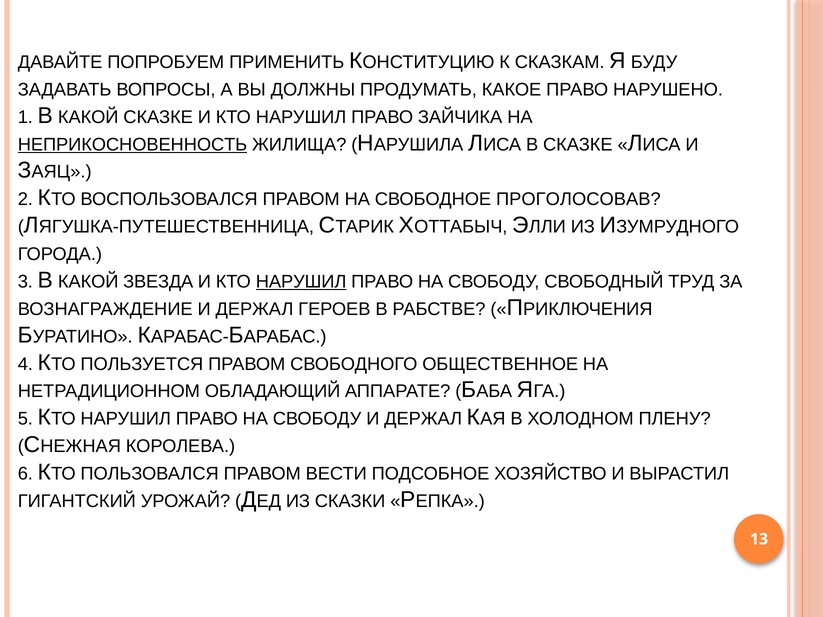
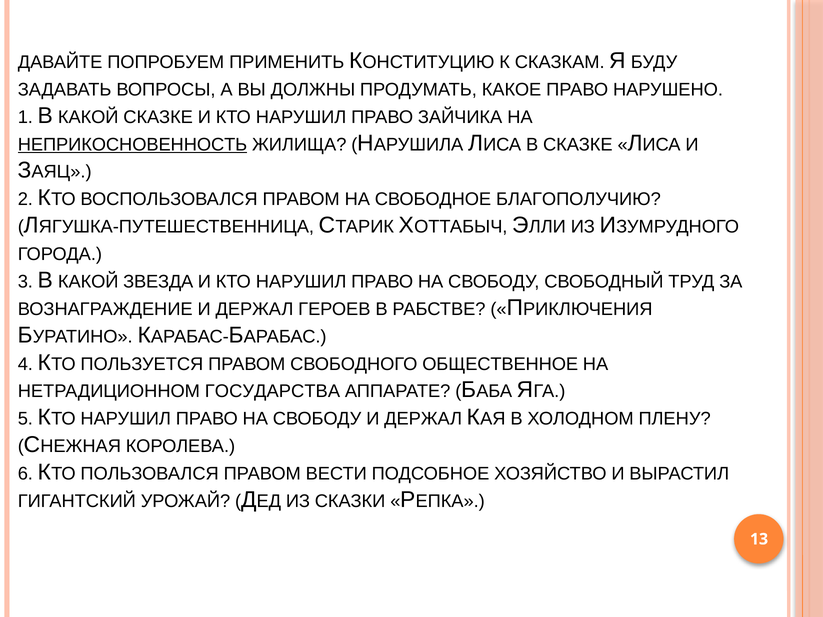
ПРОГОЛОСОВАВ: ПРОГОЛОСОВАВ -> БЛАГОПОЛУЧИЮ
НАРУШИЛ at (301, 282) underline: present -> none
ОБЛАДАЮЩИЙ: ОБЛАДАЮЩИЙ -> ГОСУДАРСТВА
